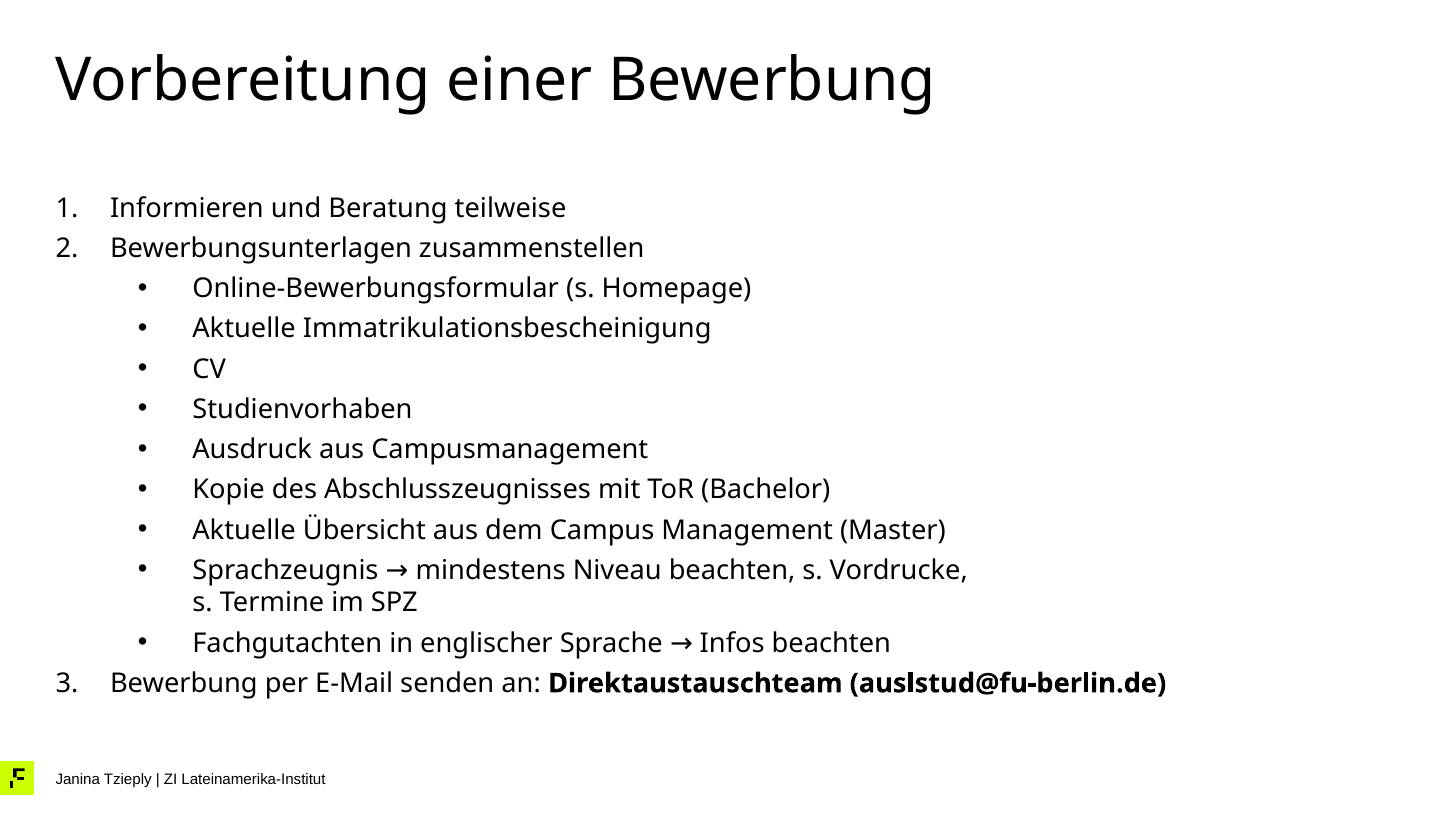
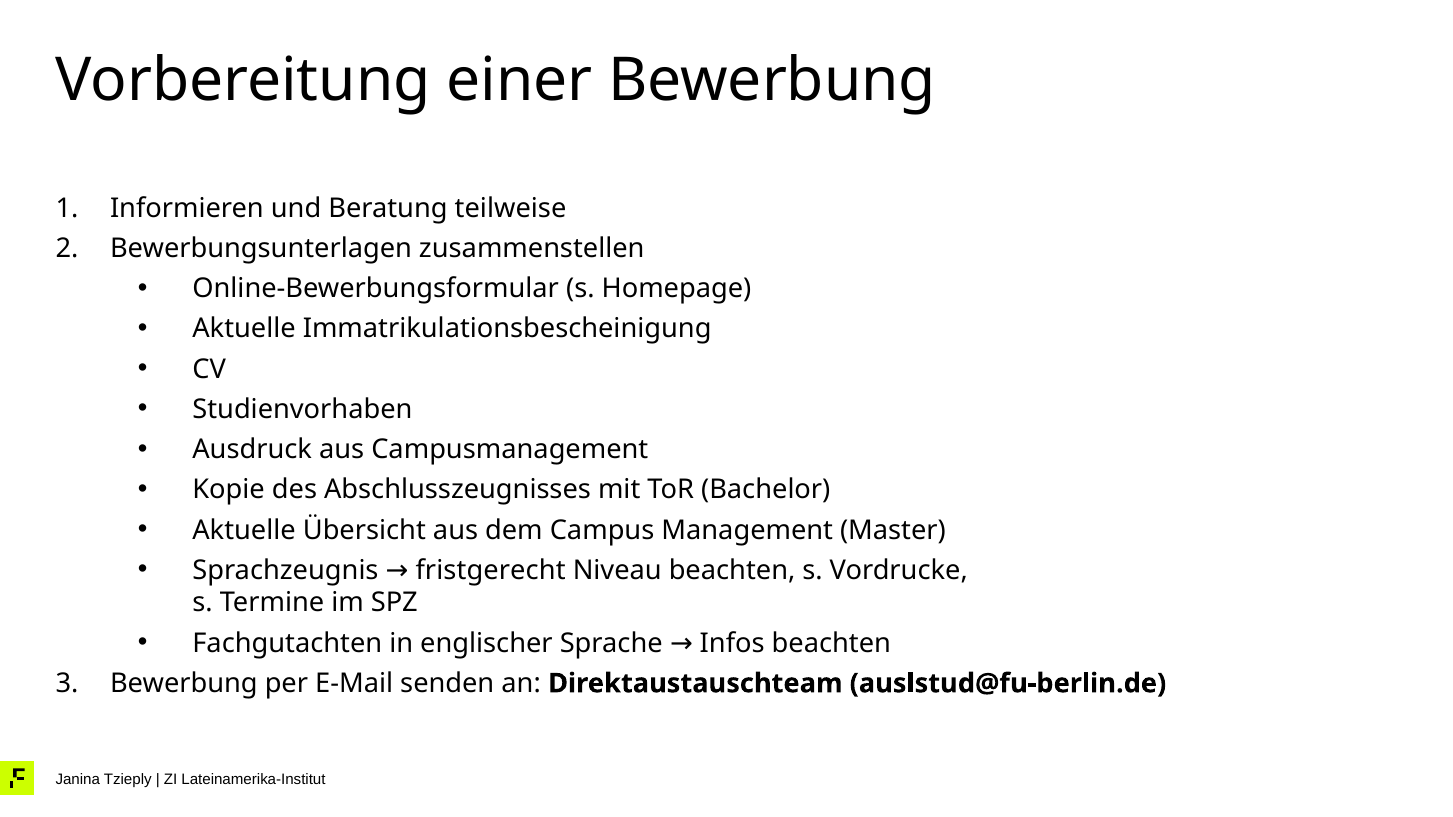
mindestens: mindestens -> fristgerecht
